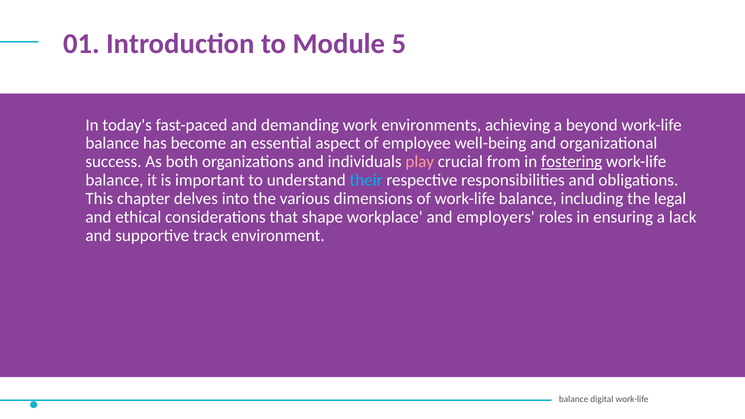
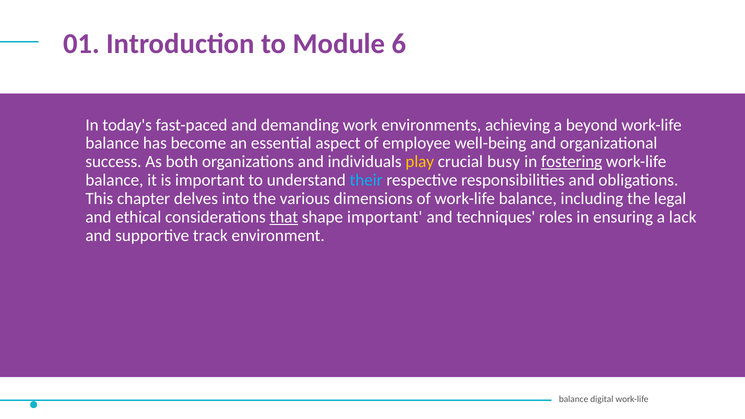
5: 5 -> 6
play colour: pink -> yellow
from: from -> busy
that underline: none -> present
shape workplace: workplace -> important
employers: employers -> techniques
